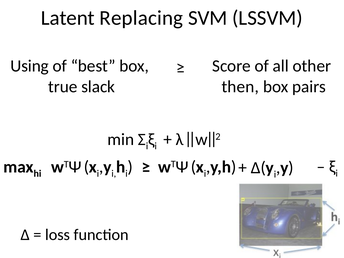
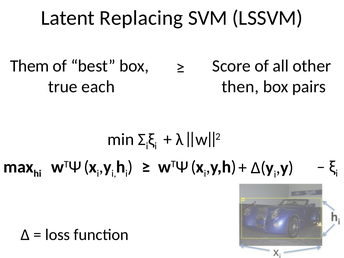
Using: Using -> Them
slack: slack -> each
